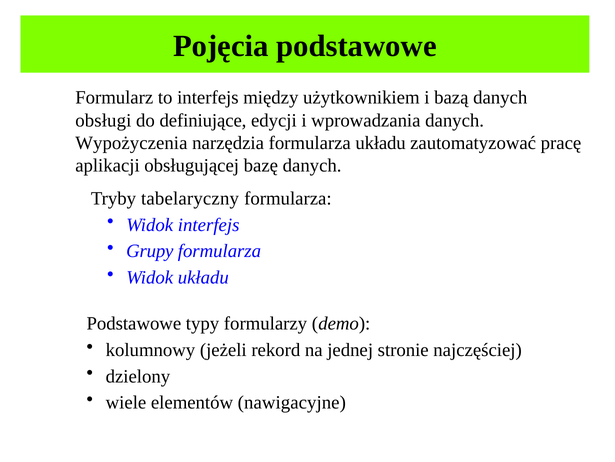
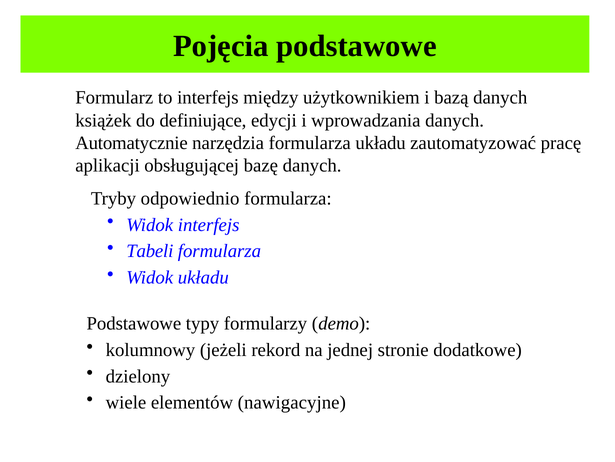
obsługi: obsługi -> książek
Wypożyczenia: Wypożyczenia -> Automatycznie
tabelaryczny: tabelaryczny -> odpowiednio
Grupy: Grupy -> Tabeli
najczęściej: najczęściej -> dodatkowe
